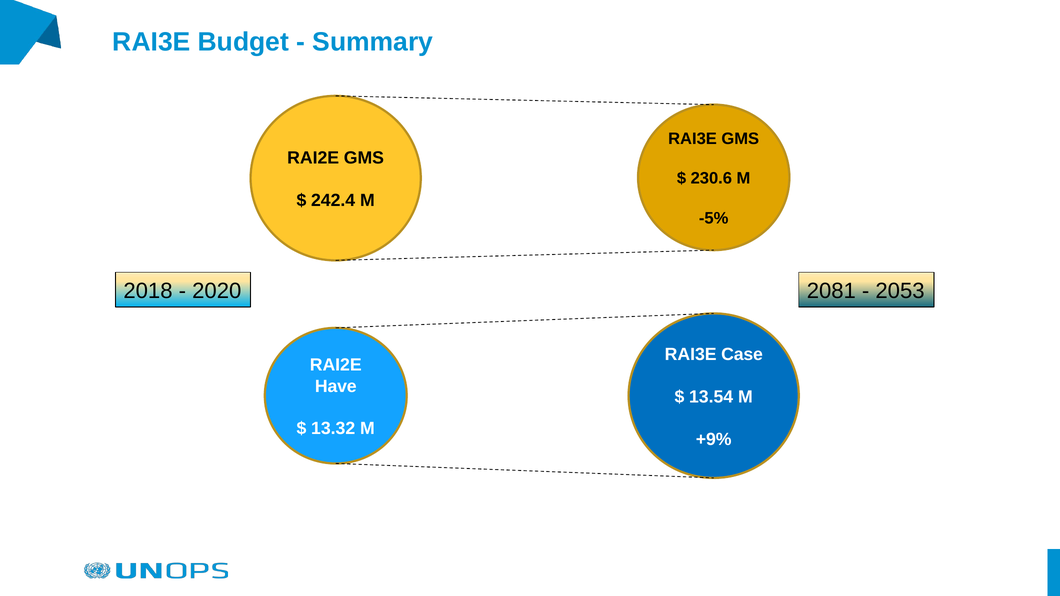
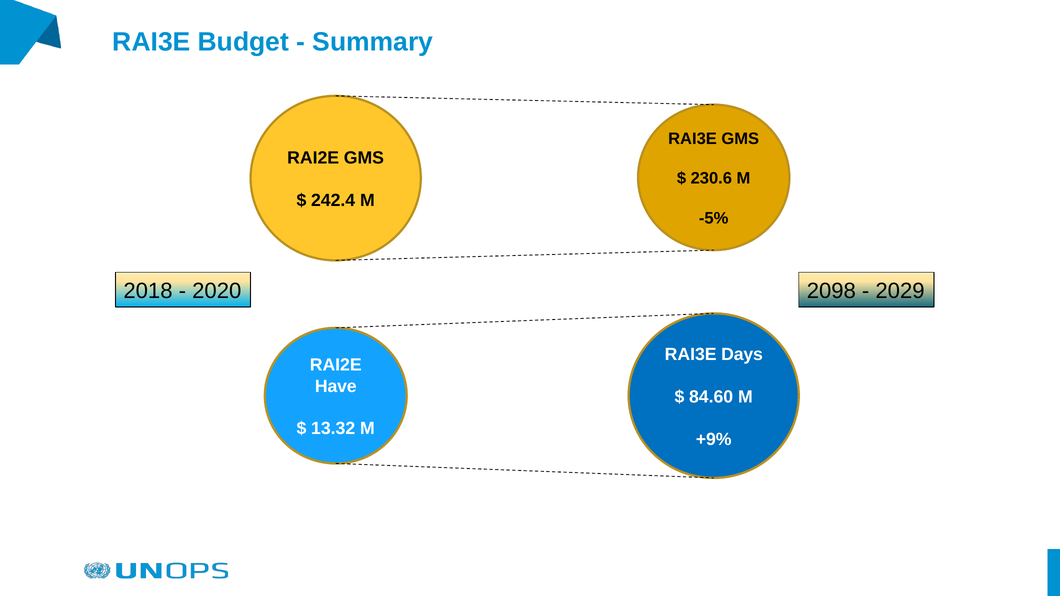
2081: 2081 -> 2098
2053: 2053 -> 2029
Case: Case -> Days
13.54: 13.54 -> 84.60
